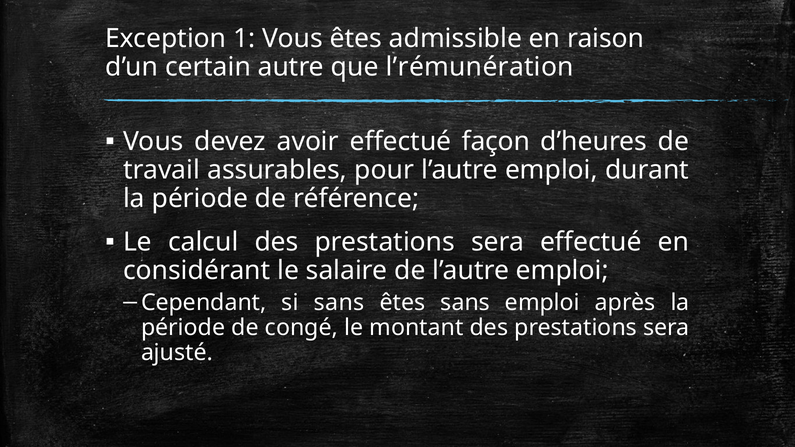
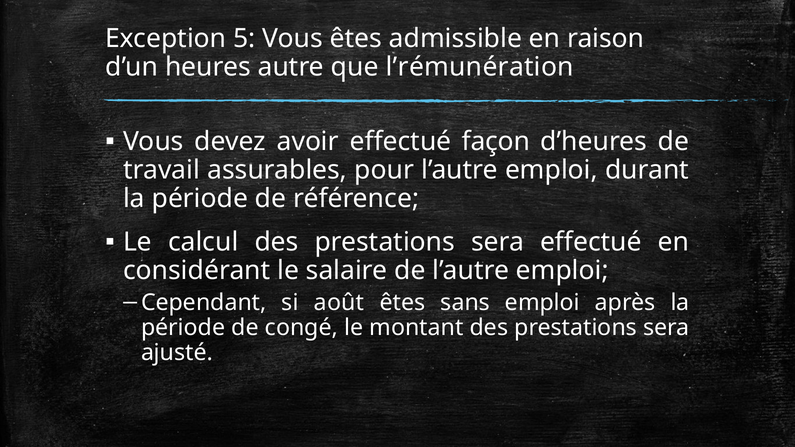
1: 1 -> 5
certain: certain -> heures
si sans: sans -> août
